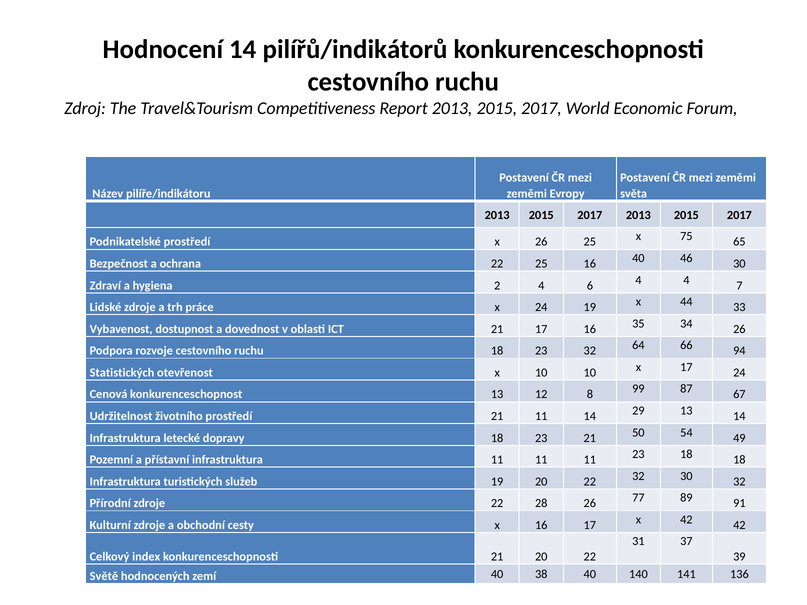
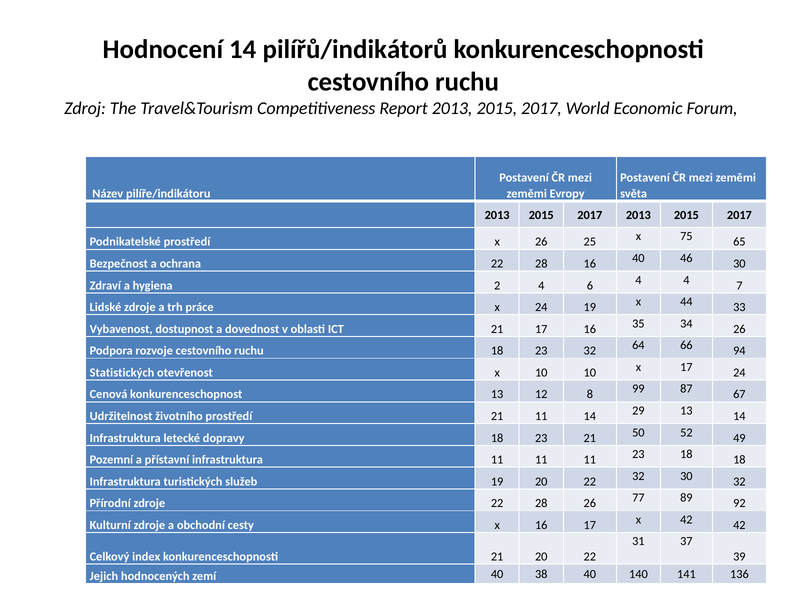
ochrana 22 25: 25 -> 28
54: 54 -> 52
91: 91 -> 92
Světě: Světě -> Jejich
